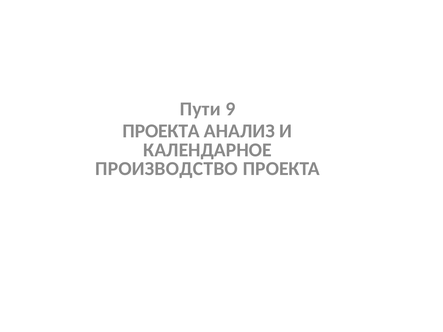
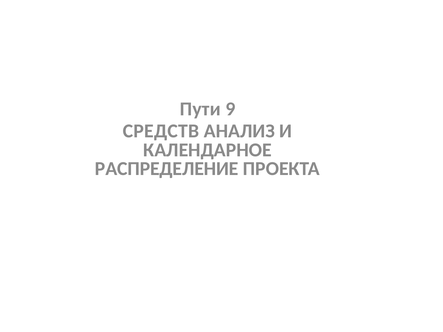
ПРОЕКТА at (161, 131): ПРОЕКТА -> СРЕДСТВ
ПРОИЗВОДСТВО: ПРОИЗВОДСТВО -> РАСПРЕДЕЛЕНИЕ
